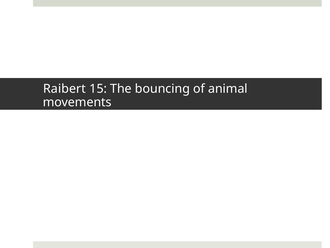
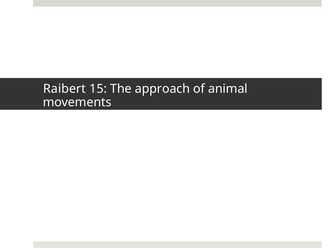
bouncing: bouncing -> approach
